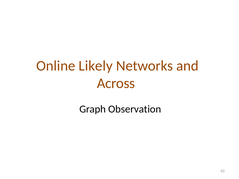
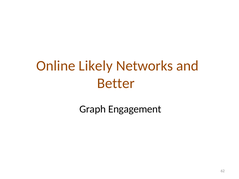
Across: Across -> Better
Observation: Observation -> Engagement
